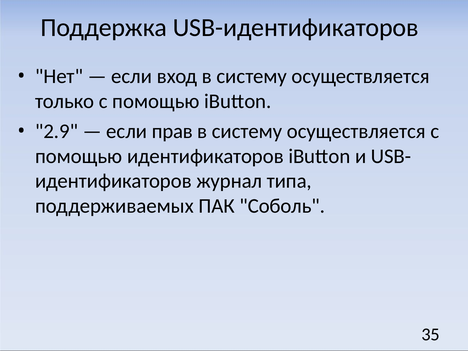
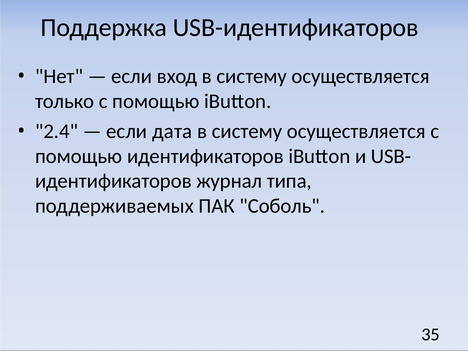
2.9: 2.9 -> 2.4
прав: прав -> дата
